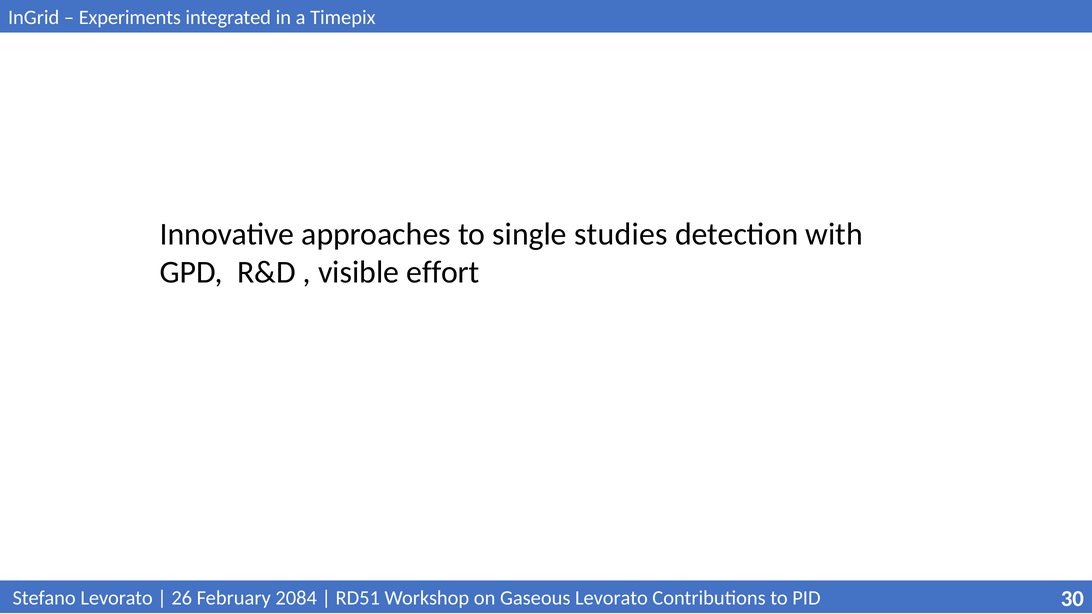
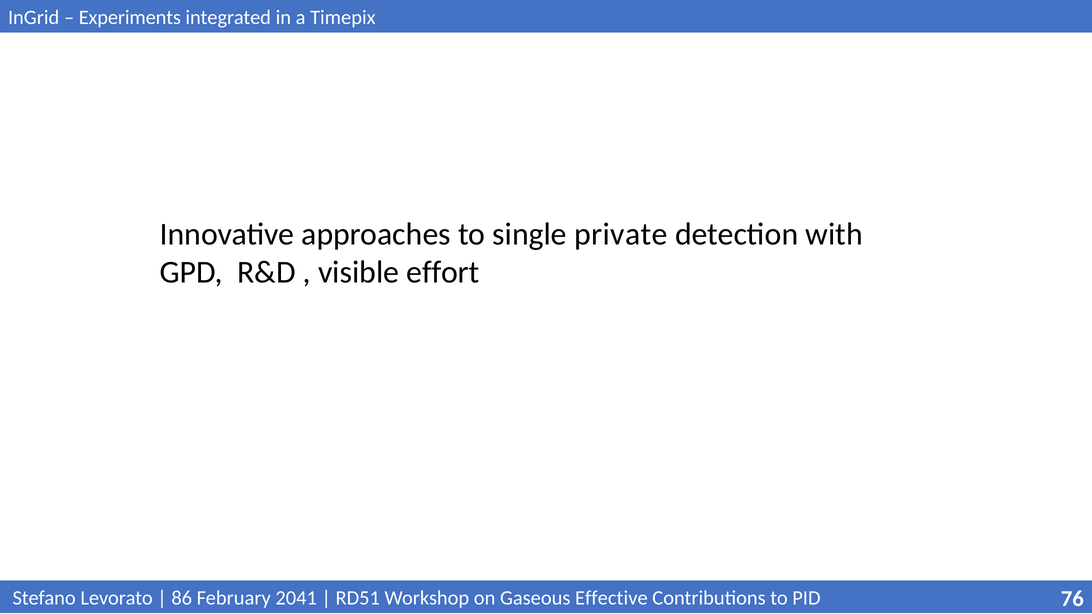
studies: studies -> private
26: 26 -> 86
2084: 2084 -> 2041
Gaseous Levorato: Levorato -> Effective
30: 30 -> 76
